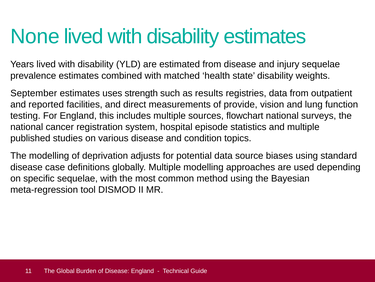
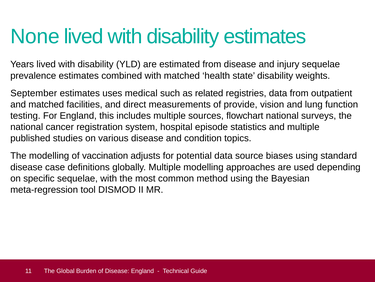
strength: strength -> medical
results: results -> related
and reported: reported -> matched
deprivation: deprivation -> vaccination
